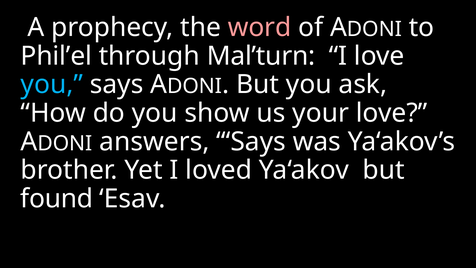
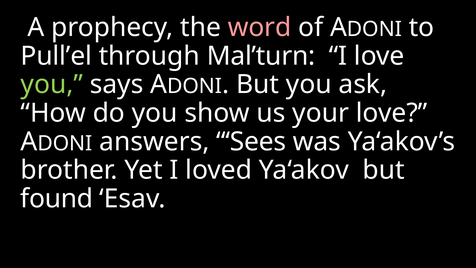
Phil’el: Phil’el -> Pull’el
you at (52, 84) colour: light blue -> light green
answers Says: Says -> Sees
